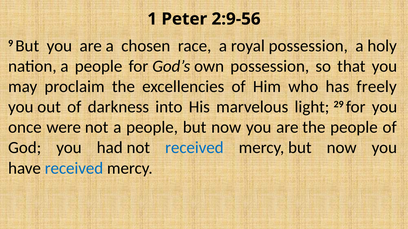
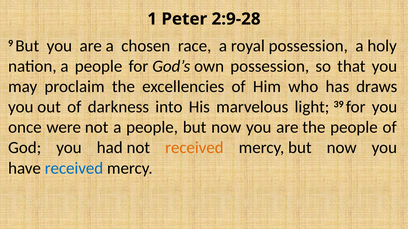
2:9-56: 2:9-56 -> 2:9-28
freely: freely -> draws
29: 29 -> 39
received at (194, 148) colour: blue -> orange
